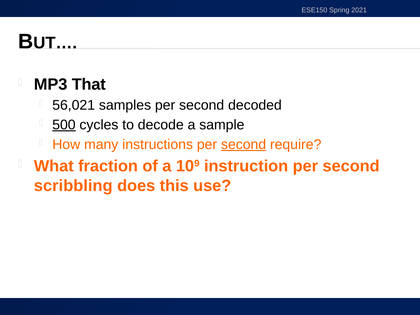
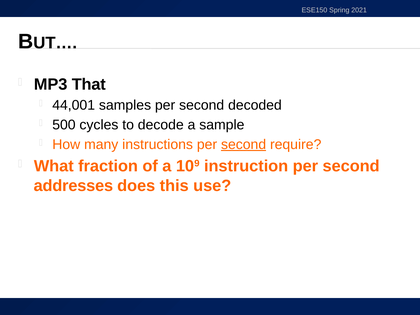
56,021: 56,021 -> 44,001
500 underline: present -> none
scribbling: scribbling -> addresses
